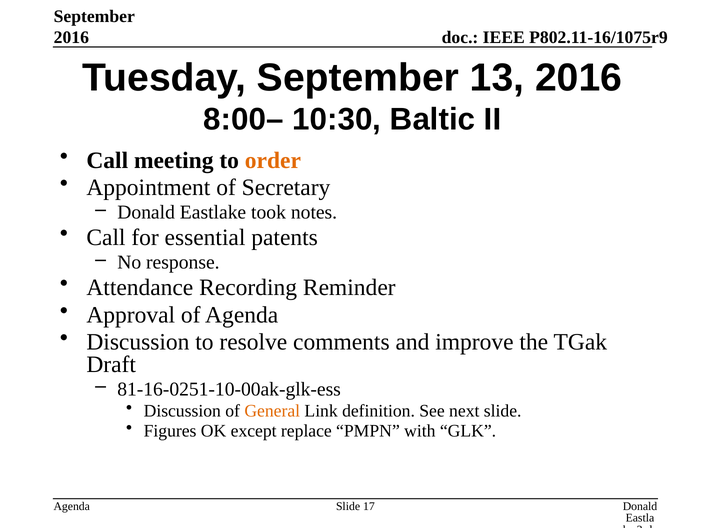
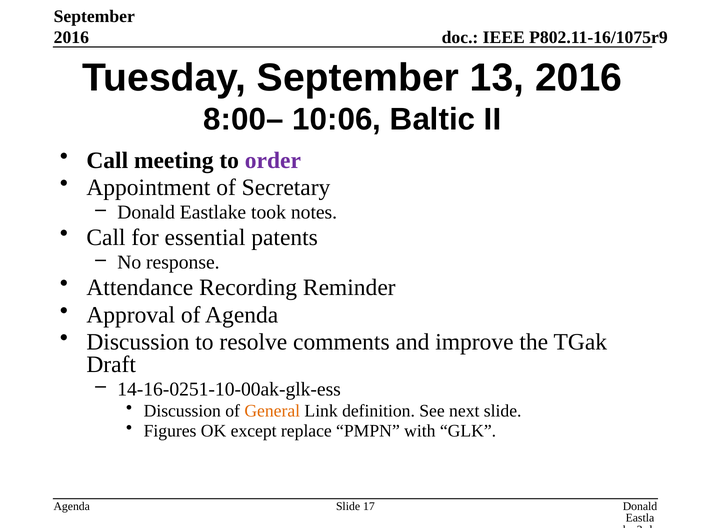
10:30: 10:30 -> 10:06
order colour: orange -> purple
81-16-0251-10-00ak-glk-ess: 81-16-0251-10-00ak-glk-ess -> 14-16-0251-10-00ak-glk-ess
